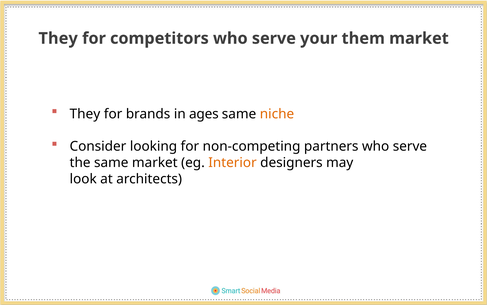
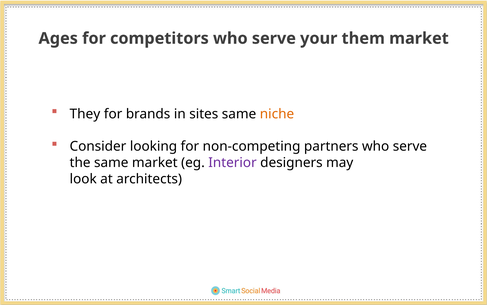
They at (58, 38): They -> Ages
ages: ages -> sites
Interior colour: orange -> purple
